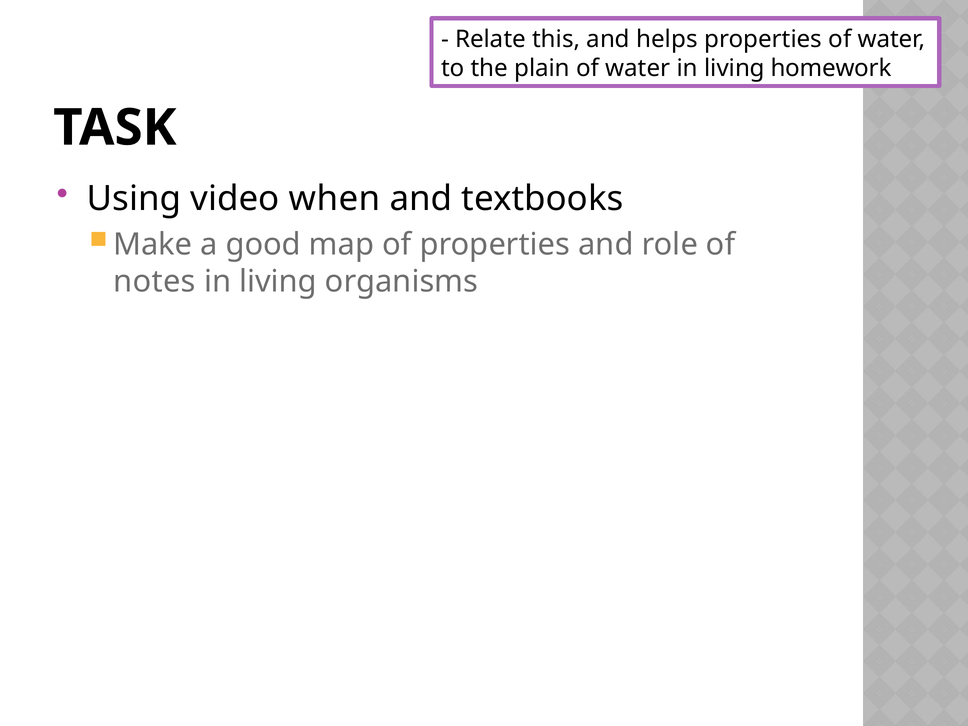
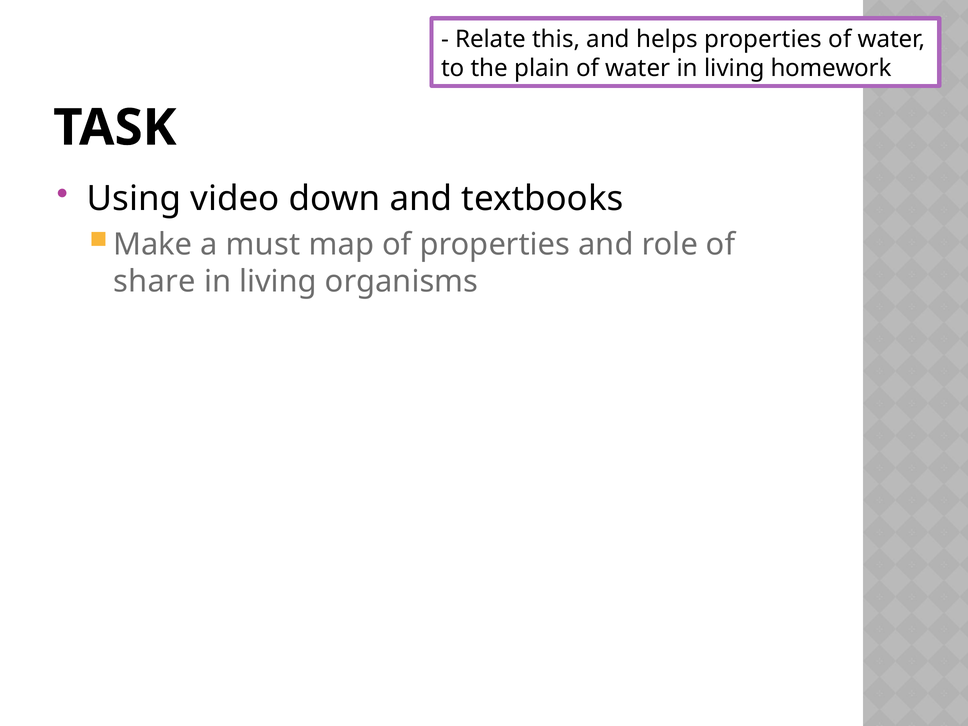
when: when -> down
good: good -> must
notes: notes -> share
